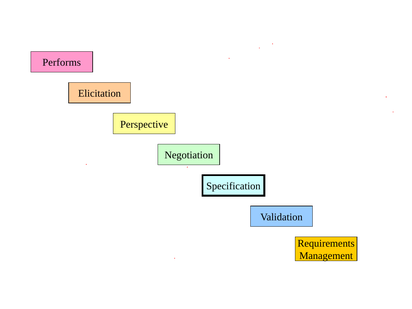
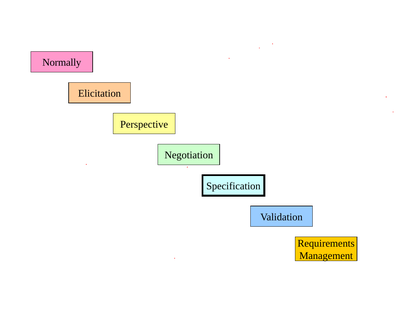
Performs: Performs -> Normally
